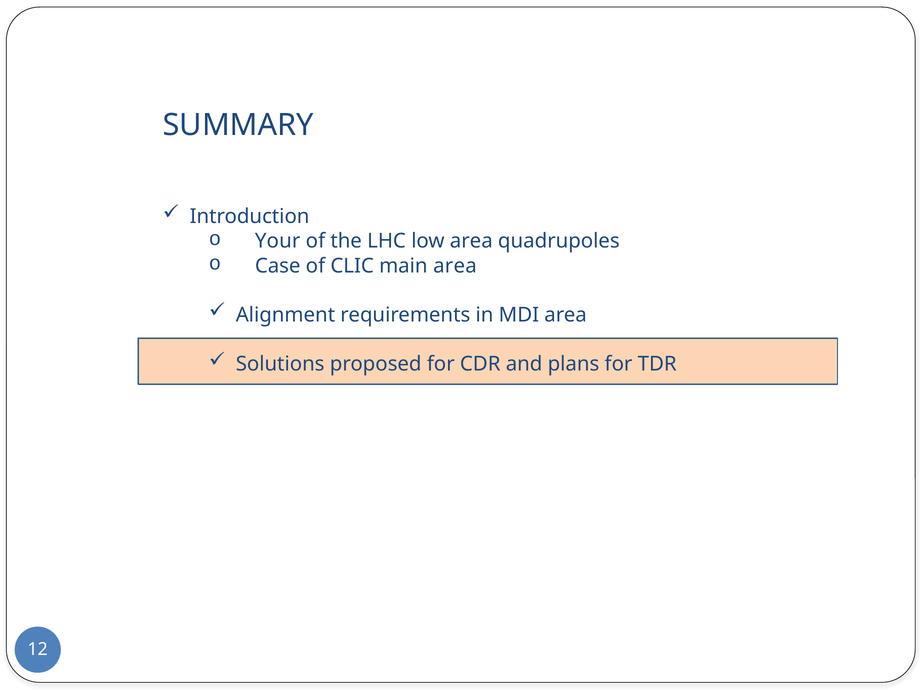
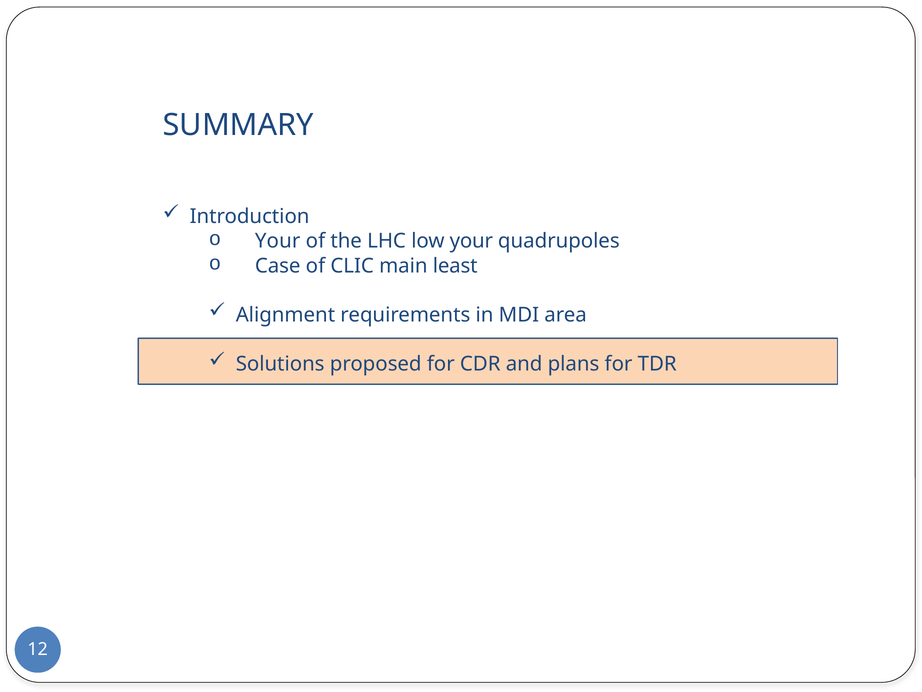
low area: area -> your
main area: area -> least
